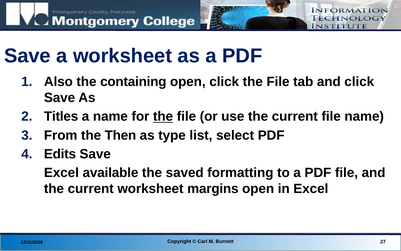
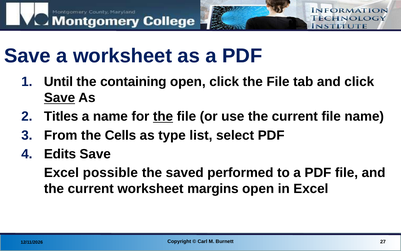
Also: Also -> Until
Save at (60, 98) underline: none -> present
Then: Then -> Cells
available: available -> possible
formatting: formatting -> performed
